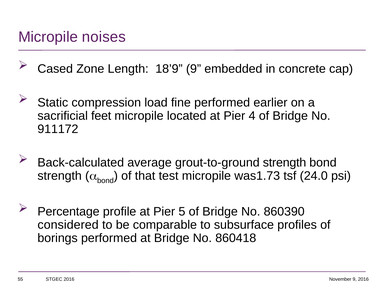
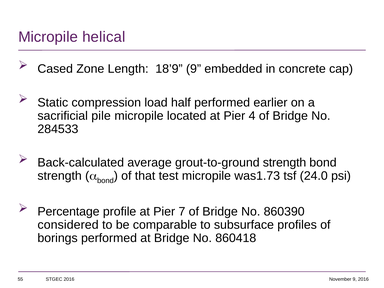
noises: noises -> helical
fine: fine -> half
feet: feet -> pile
911172: 911172 -> 284533
5: 5 -> 7
